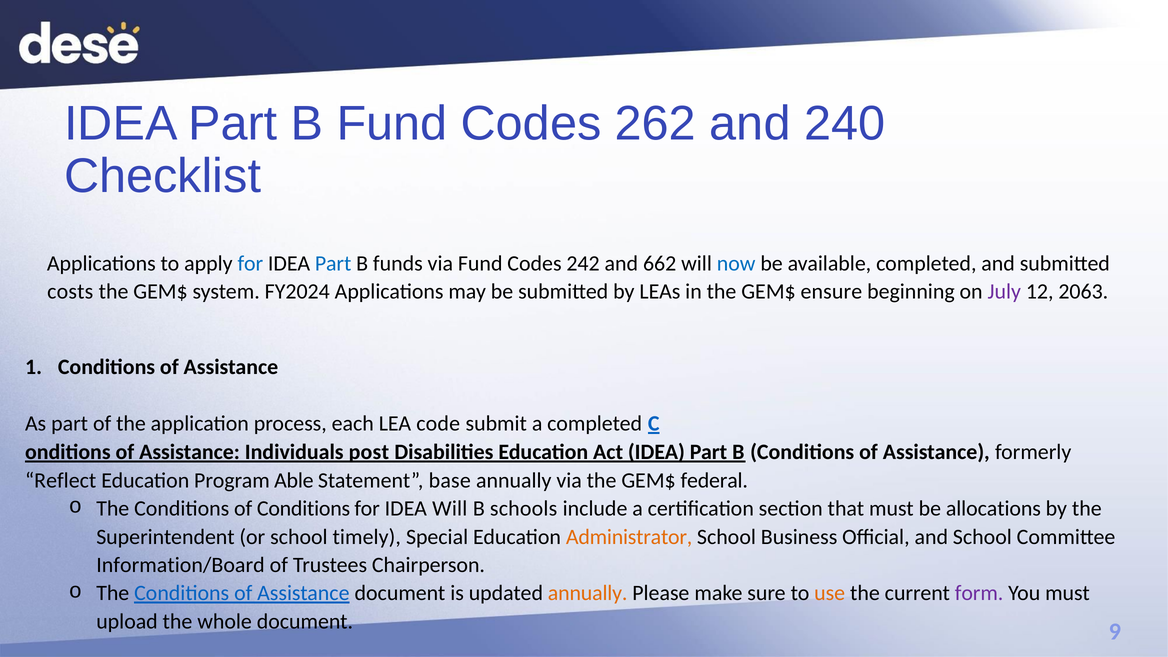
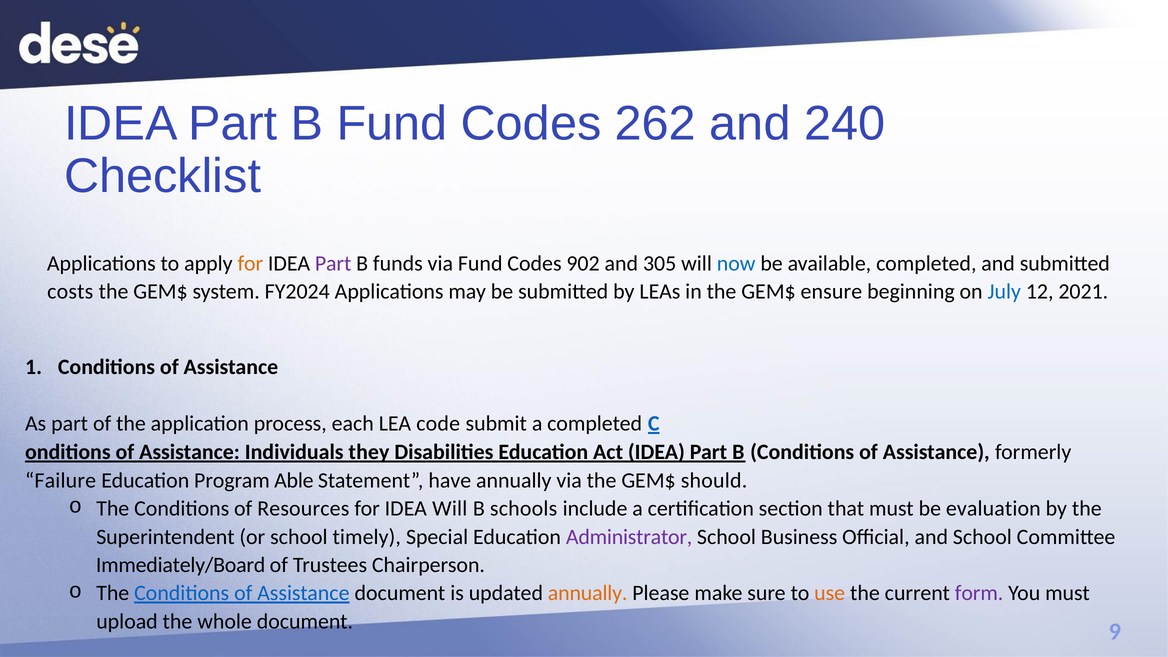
for at (250, 263) colour: blue -> orange
Part at (333, 263) colour: blue -> purple
242: 242 -> 902
662: 662 -> 305
July colour: purple -> blue
2063: 2063 -> 2021
post: post -> they
Reflect: Reflect -> Failure
base: base -> have
federal: federal -> should
of Conditions: Conditions -> Resources
allocations: allocations -> evaluation
Administrator colour: orange -> purple
Information/Board: Information/Board -> Immediately/Board
